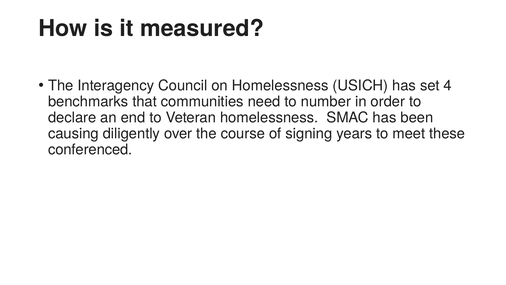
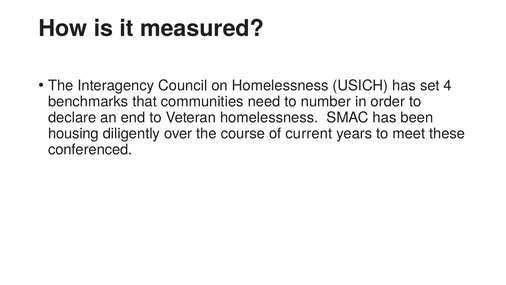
causing: causing -> housing
signing: signing -> current
